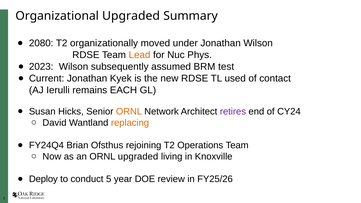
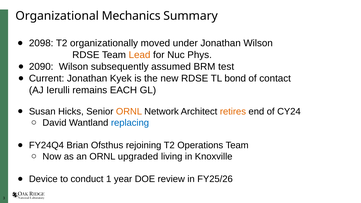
Organizational Upgraded: Upgraded -> Mechanics
2080: 2080 -> 2098
2023: 2023 -> 2090
used: used -> bond
retires colour: purple -> orange
replacing colour: orange -> blue
Deploy: Deploy -> Device
5: 5 -> 1
